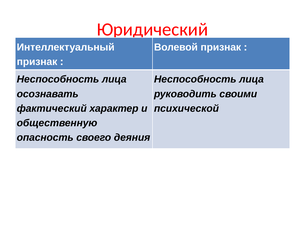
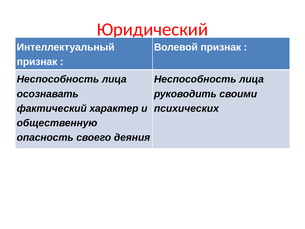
психической: психической -> психических
